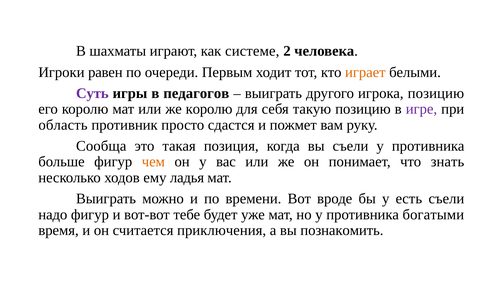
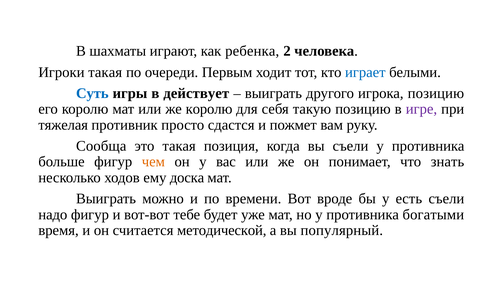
системе: системе -> ребенка
Игроки равен: равен -> такая
играет colour: orange -> blue
Суть colour: purple -> blue
педагогов: педагогов -> действует
область: область -> тяжелая
ладья: ладья -> доска
приключения: приключения -> методической
познакомить: познакомить -> популярный
